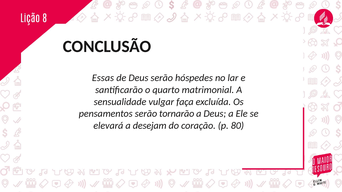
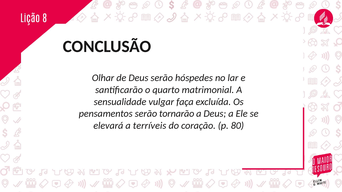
Essas: Essas -> Olhar
desejam: desejam -> terríveis
